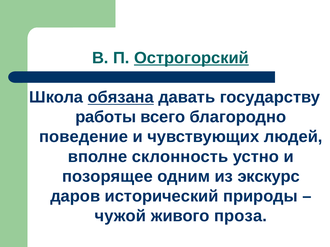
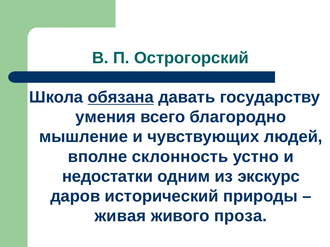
Острогорский underline: present -> none
работы: работы -> умения
поведение: поведение -> мышление
позорящее: позорящее -> недостатки
чужой: чужой -> живая
